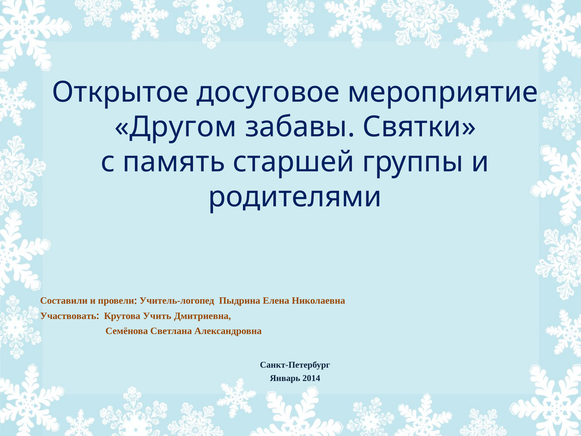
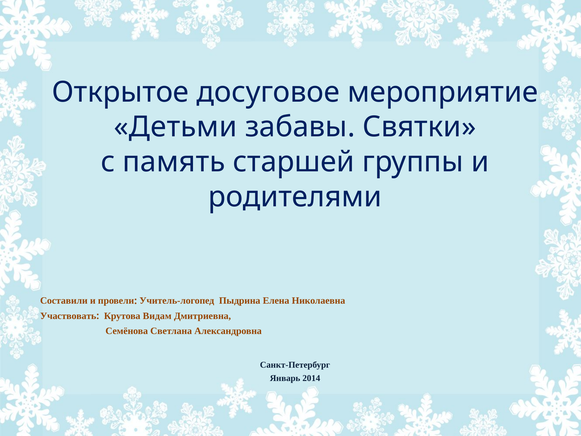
Другом: Другом -> Детьми
Учить: Учить -> Видам
